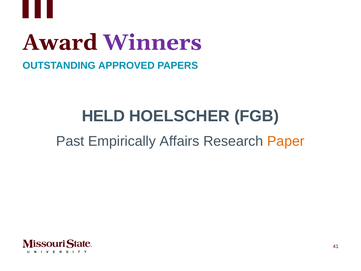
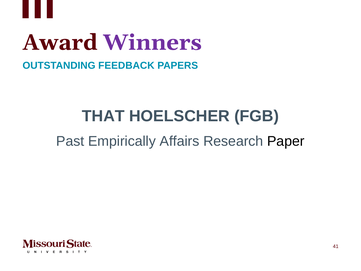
APPROVED: APPROVED -> FEEDBACK
HELD: HELD -> THAT
Paper colour: orange -> black
